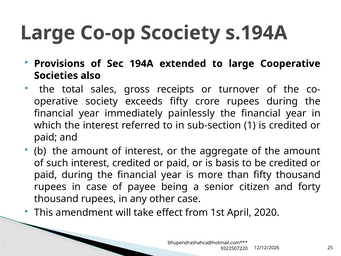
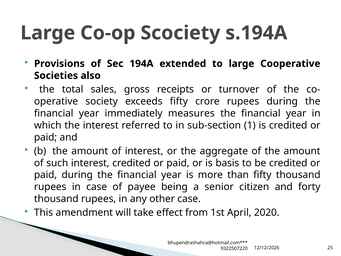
painlessly: painlessly -> measures
